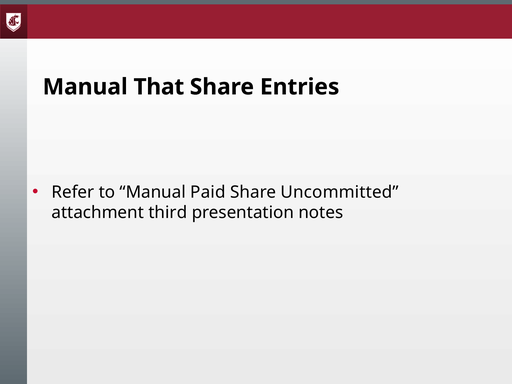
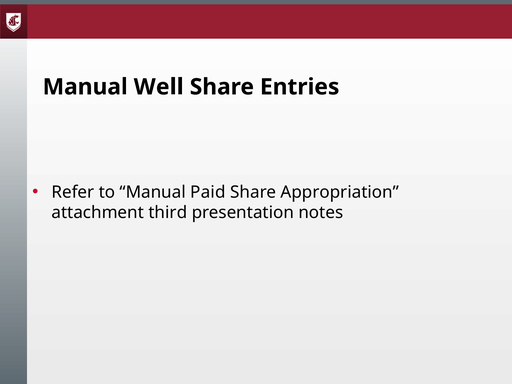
That: That -> Well
Uncommitted: Uncommitted -> Appropriation
